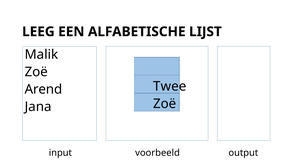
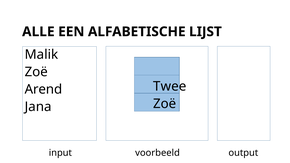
binaire: binaire -> blokjes
LEEG: LEEG -> ALLE
